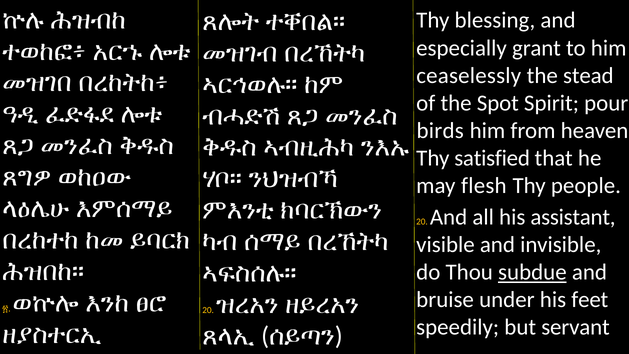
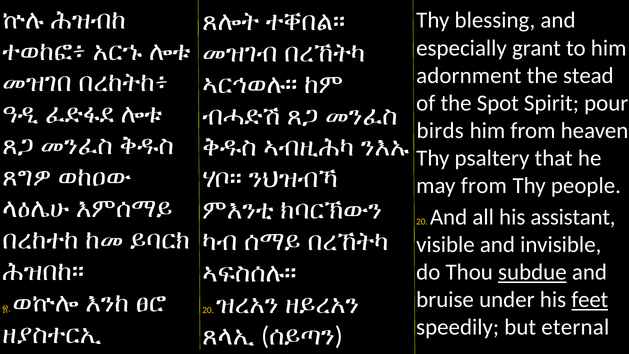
ceaselessly: ceaselessly -> adornment
satisfied: satisfied -> psaltery
may flesh: flesh -> from
feet underline: none -> present
servant: servant -> eternal
